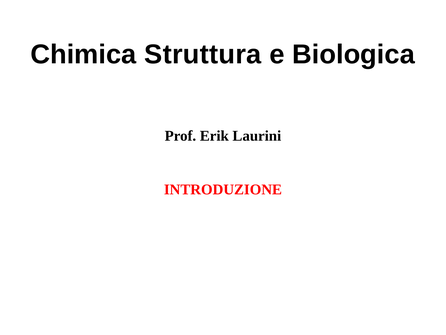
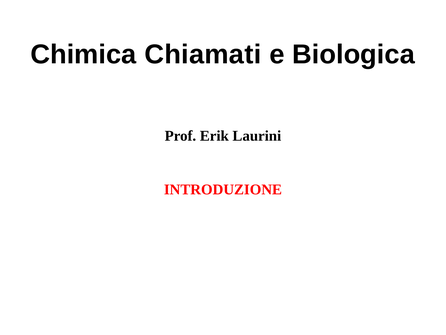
Struttura: Struttura -> Chiamati
